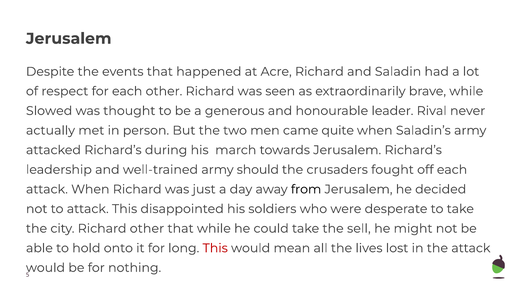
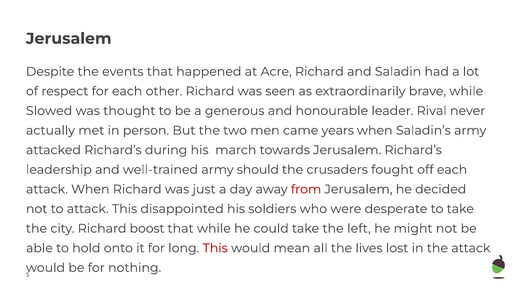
quite: quite -> years
from colour: black -> red
Richard other: other -> boost
sell: sell -> left
